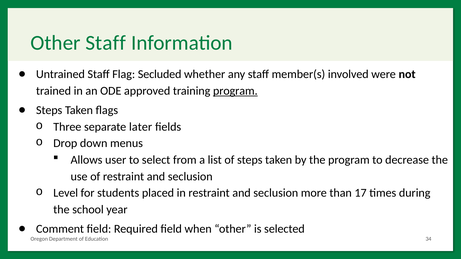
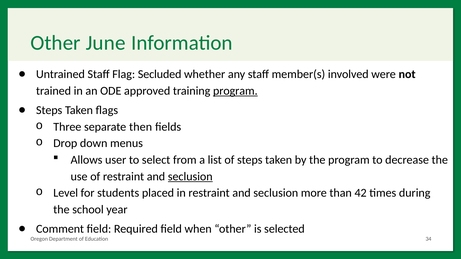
Other Staff: Staff -> June
later: later -> then
seclusion at (190, 177) underline: none -> present
17: 17 -> 42
